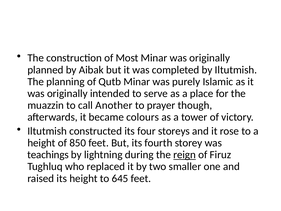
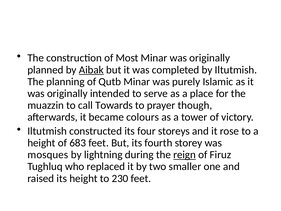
Aibak underline: none -> present
Another: Another -> Towards
850: 850 -> 683
teachings: teachings -> mosques
645: 645 -> 230
